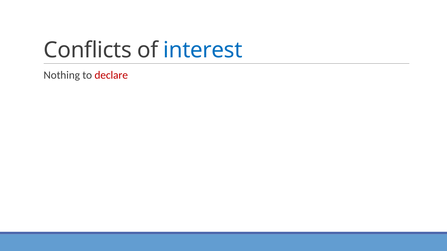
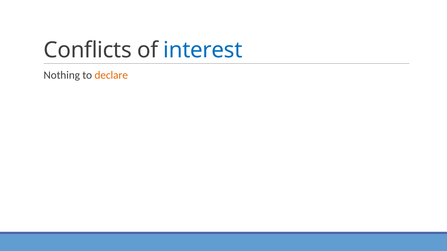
declare colour: red -> orange
